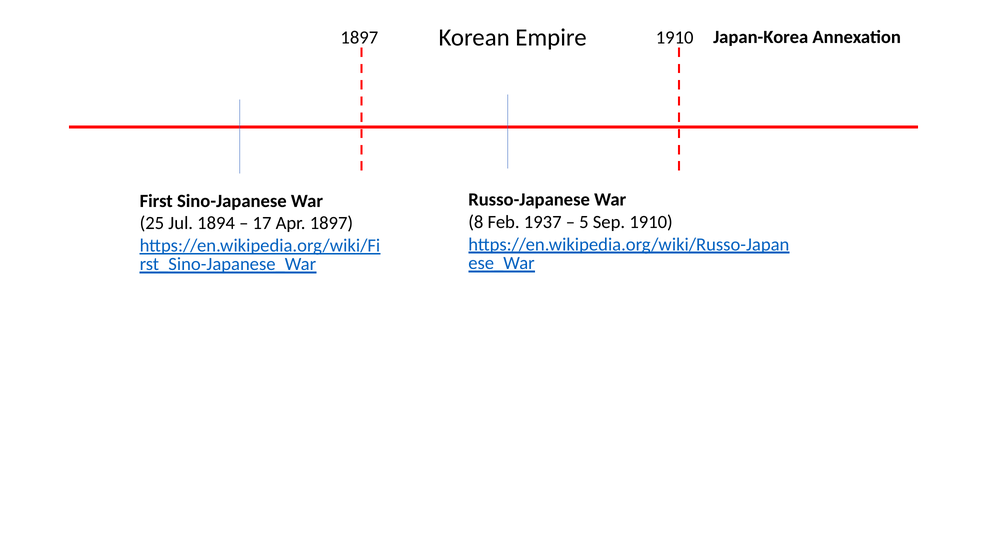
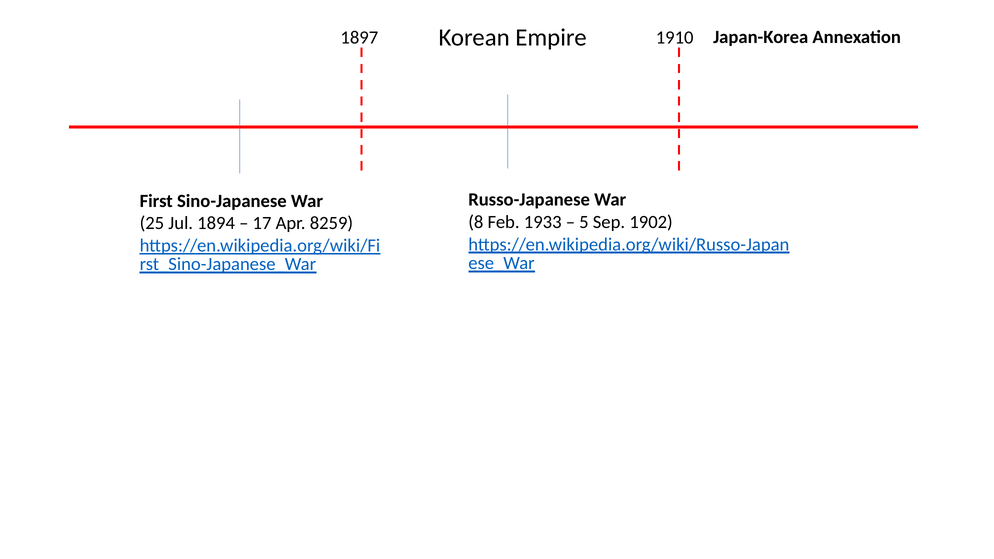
1937: 1937 -> 1933
Sep 1910: 1910 -> 1902
Apr 1897: 1897 -> 8259
